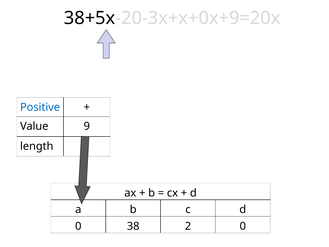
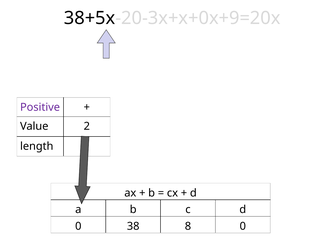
Positive colour: blue -> purple
9: 9 -> 2
2: 2 -> 8
